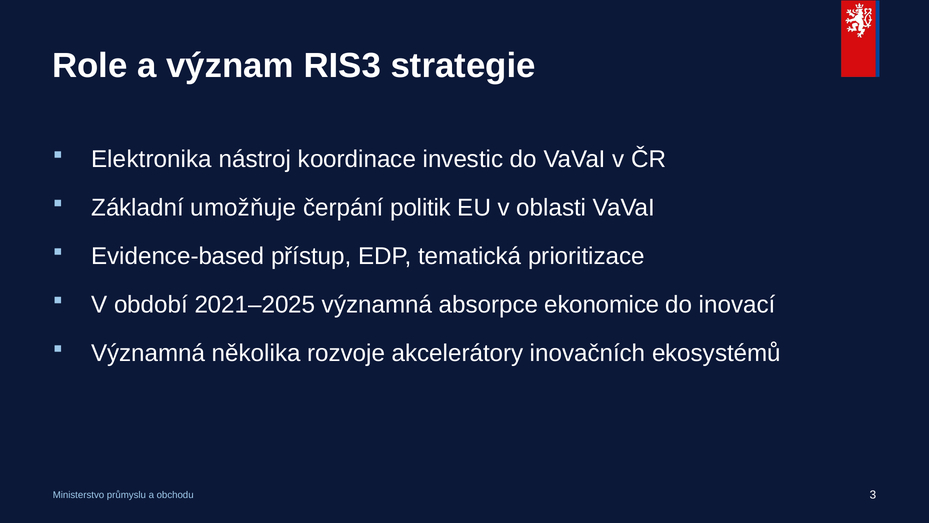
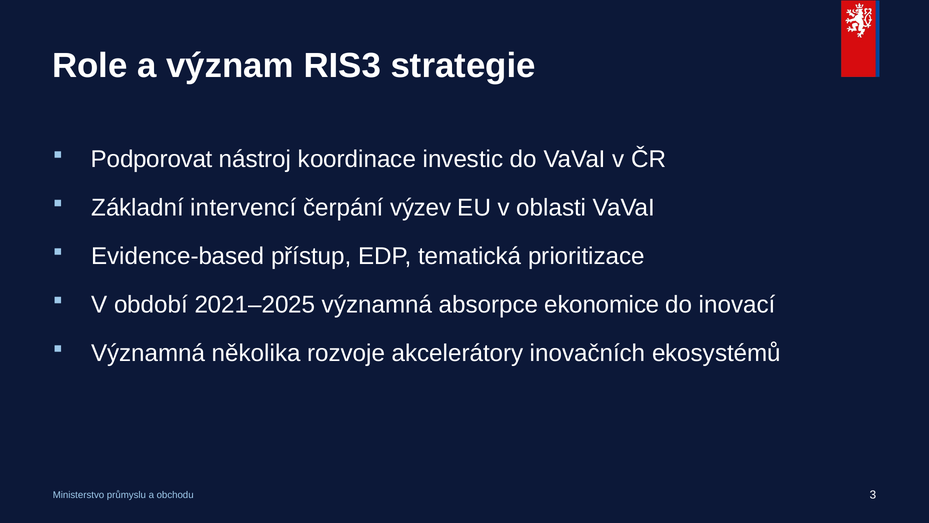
Elektronika: Elektronika -> Podporovat
umožňuje: umožňuje -> intervencí
politik: politik -> výzev
